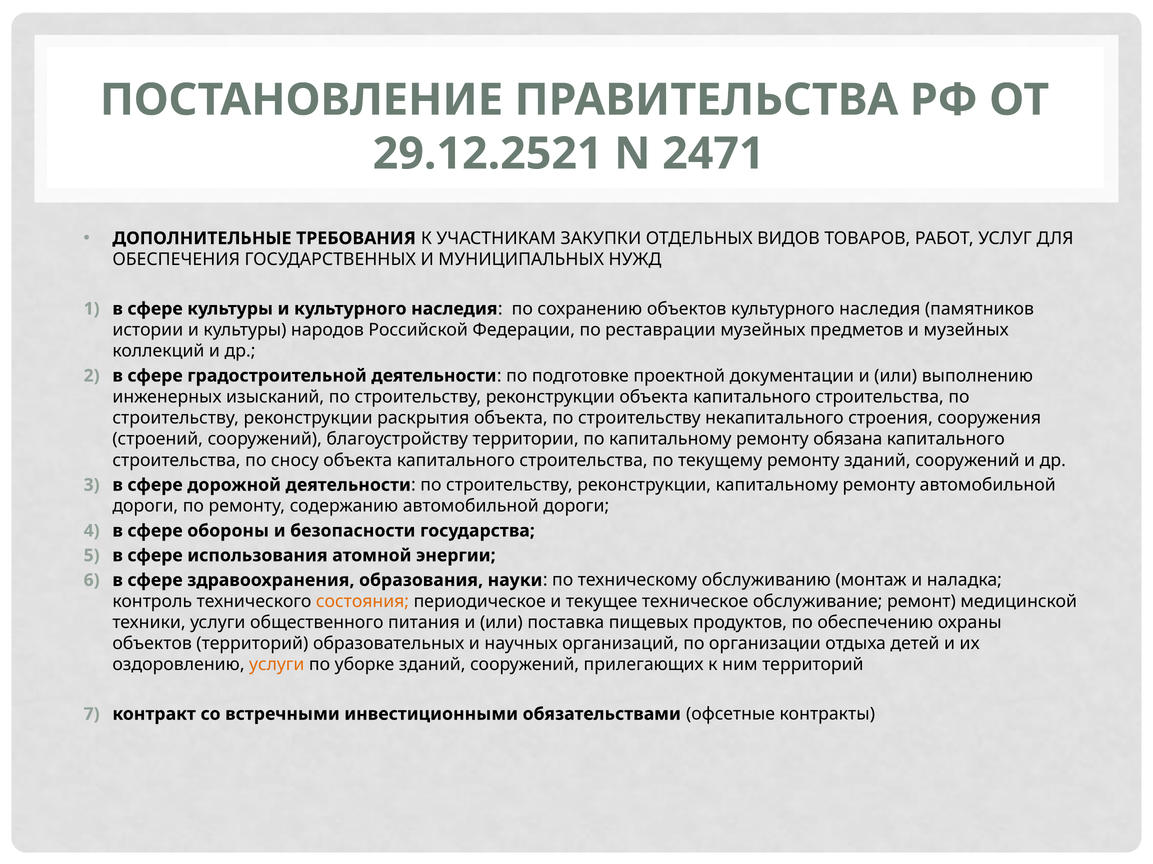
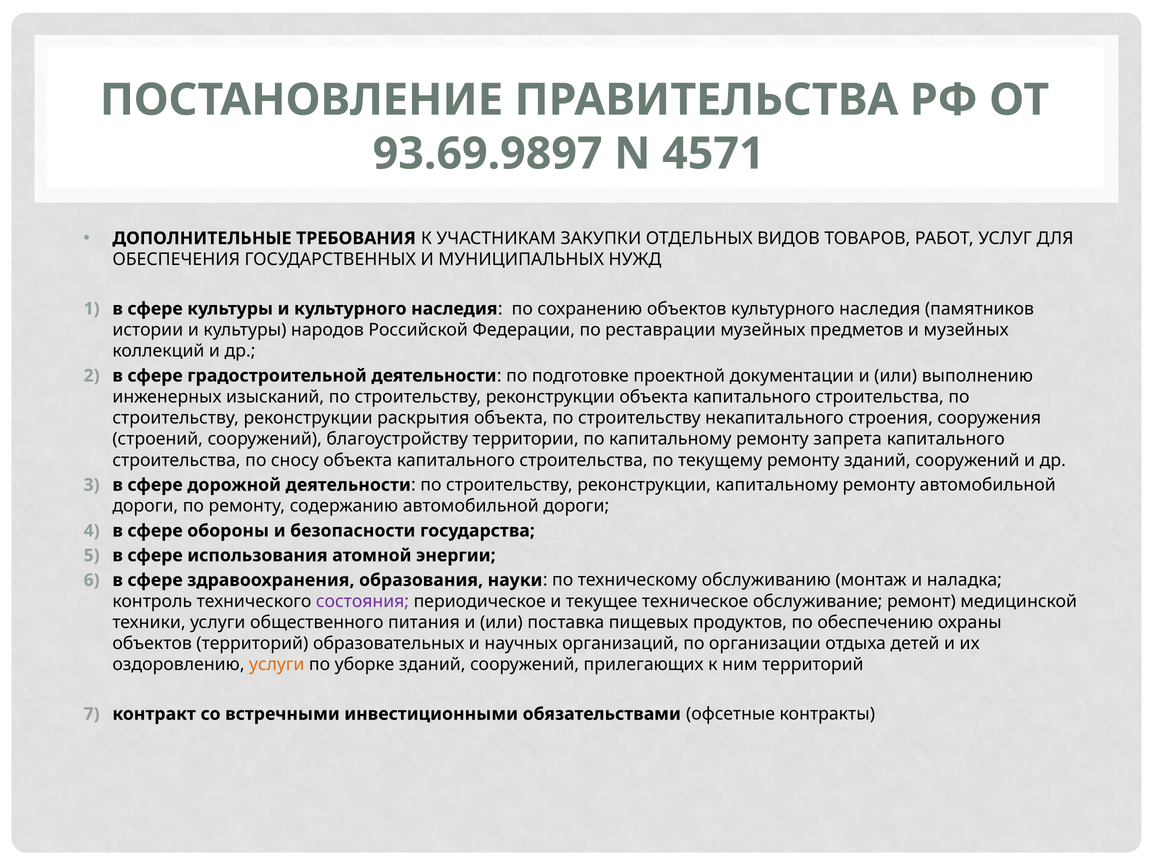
29.12.2521: 29.12.2521 -> 93.69.9897
2471: 2471 -> 4571
обязана: обязана -> запрета
состояния colour: orange -> purple
